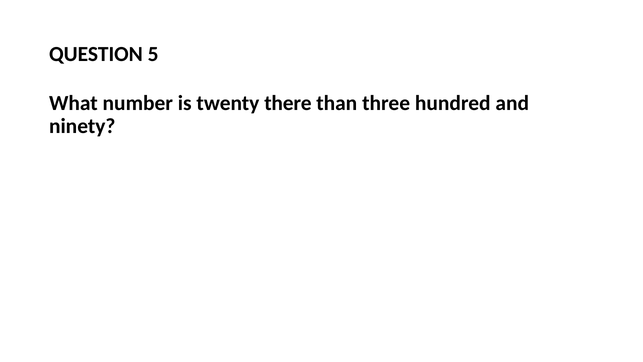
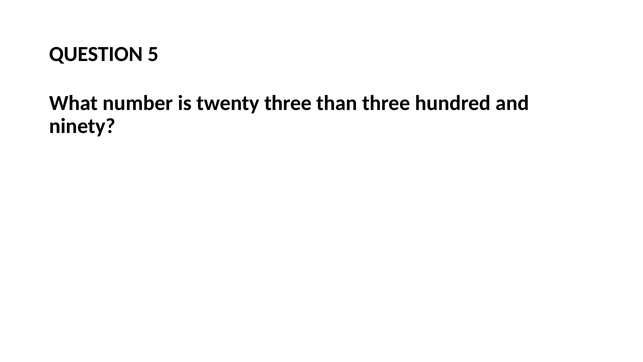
twenty there: there -> three
